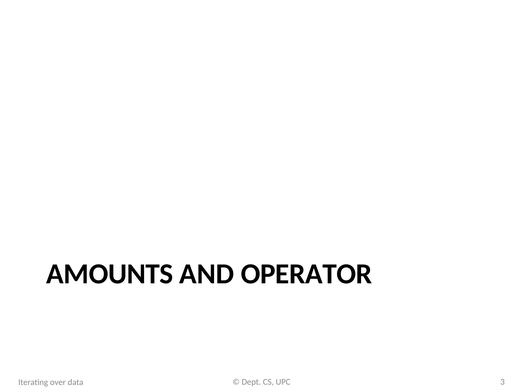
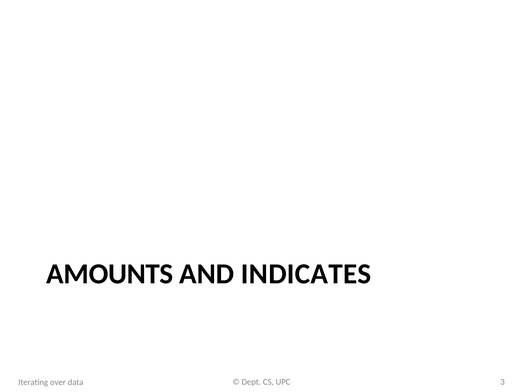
OPERATOR: OPERATOR -> INDICATES
